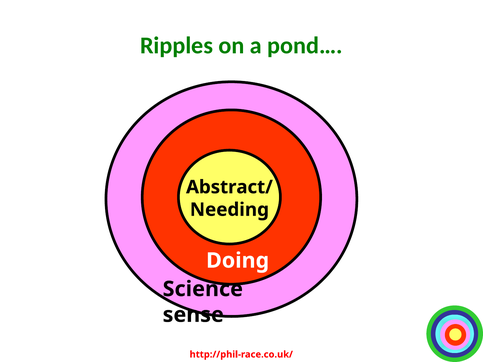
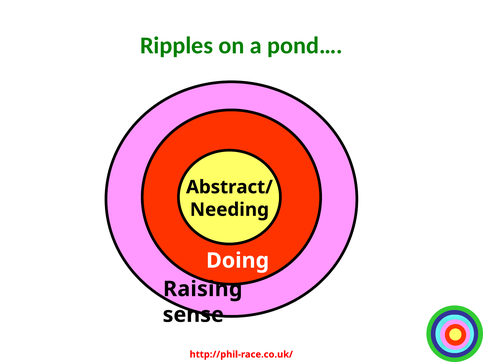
Science: Science -> Raising
